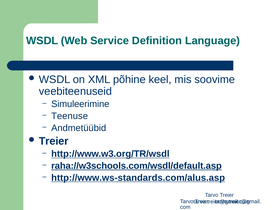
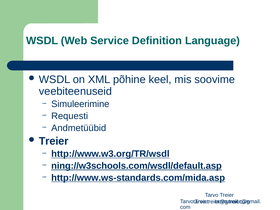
Teenuse: Teenuse -> Requesti
raha://w3schools.com/wsdl/default.asp: raha://w3schools.com/wsdl/default.asp -> ning://w3schools.com/wsdl/default.asp
http://www.ws-standards.com/alus.asp: http://www.ws-standards.com/alus.asp -> http://www.ws-standards.com/mida.asp
